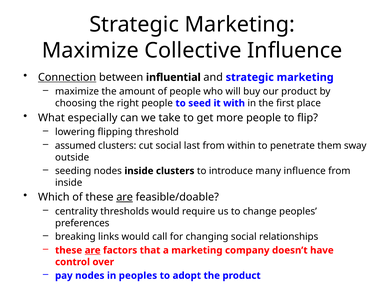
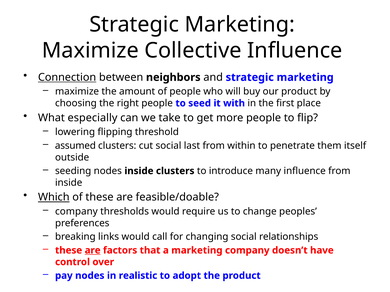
influential: influential -> neighbors
sway: sway -> itself
Which underline: none -> present
are at (125, 198) underline: present -> none
centrality at (76, 212): centrality -> company
in peoples: peoples -> realistic
